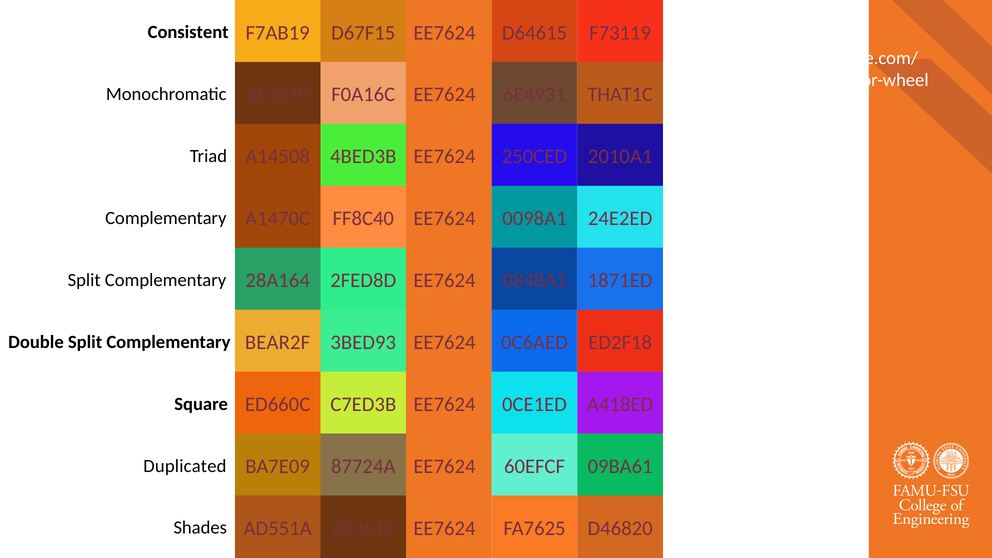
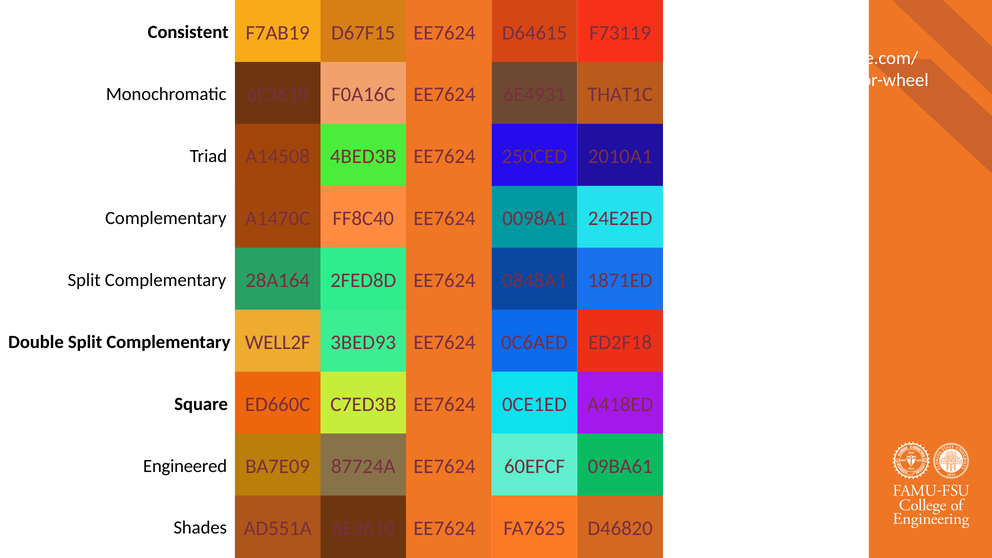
BEAR2F: BEAR2F -> WELL2F
Duplicated: Duplicated -> Engineered
